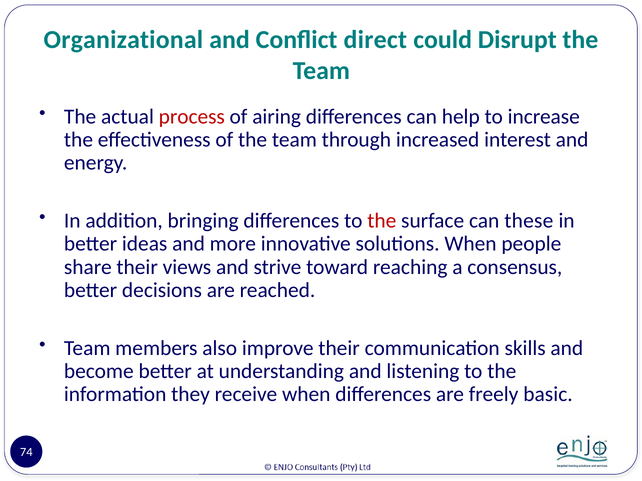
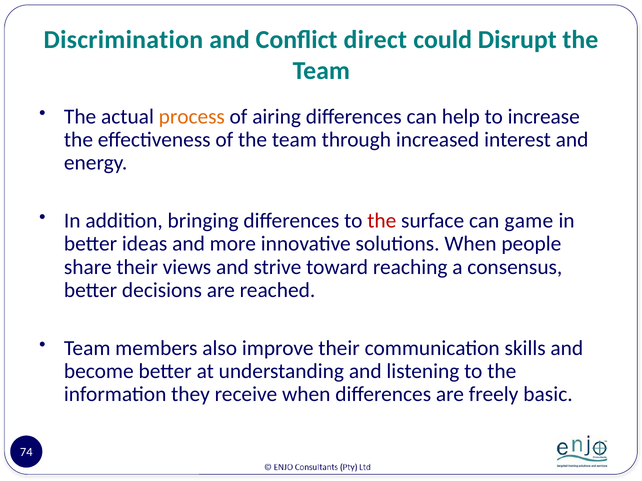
Organizational: Organizational -> Discrimination
process colour: red -> orange
these: these -> game
